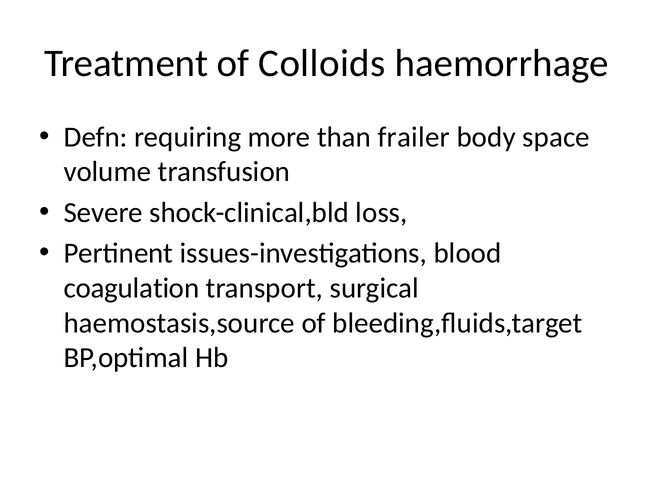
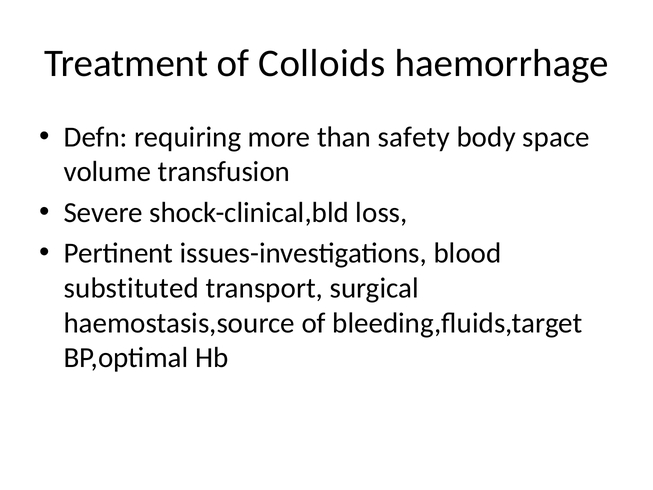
frailer: frailer -> safety
coagulation: coagulation -> substituted
